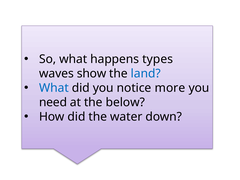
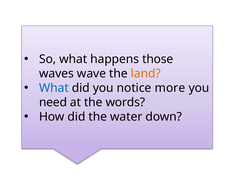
types: types -> those
show: show -> wave
land colour: blue -> orange
below: below -> words
